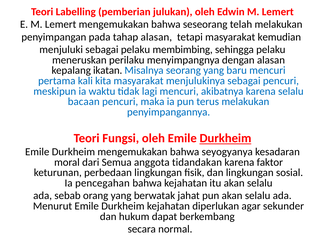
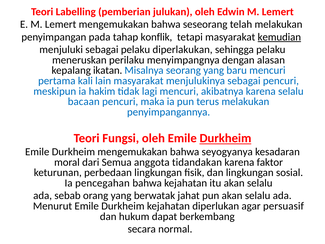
tahap alasan: alasan -> konflik
kemudian underline: none -> present
membimbing: membimbing -> diperlakukan
kita: kita -> lain
waktu: waktu -> hakim
sekunder: sekunder -> persuasif
